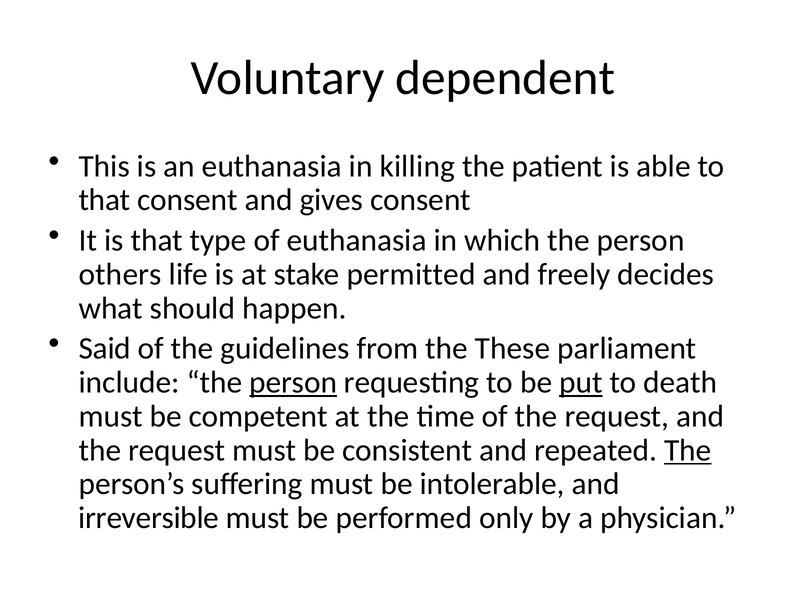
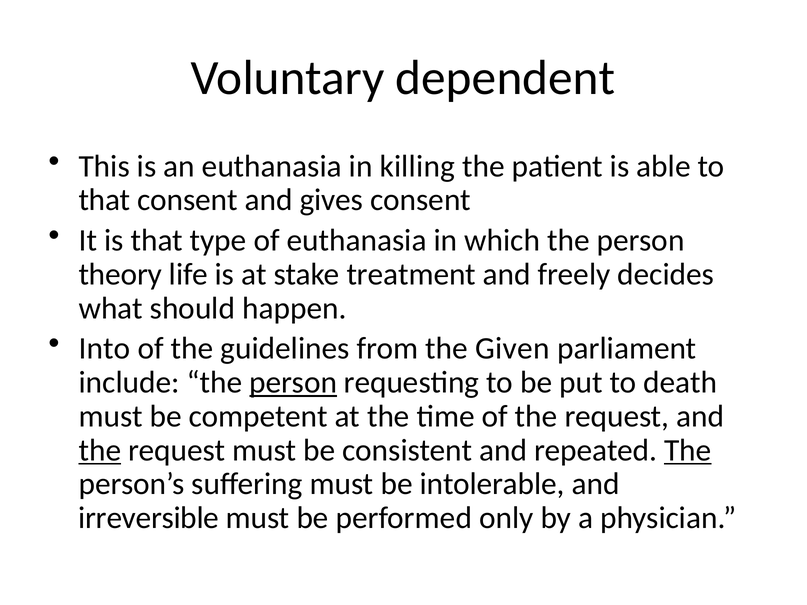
others: others -> theory
permitted: permitted -> treatment
Said: Said -> Into
These: These -> Given
put underline: present -> none
the at (100, 450) underline: none -> present
